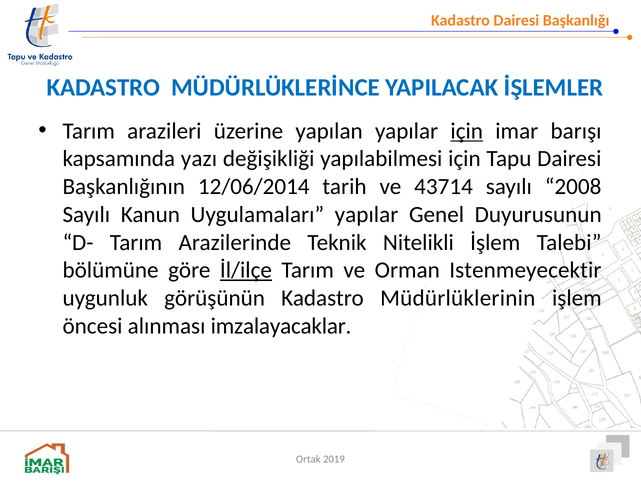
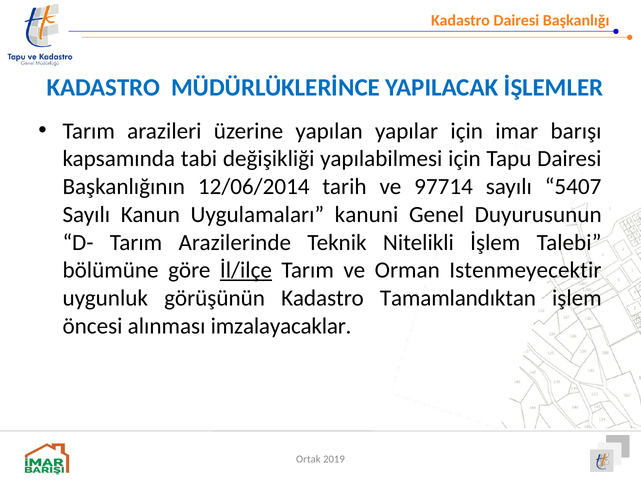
için at (467, 131) underline: present -> none
yazı: yazı -> tabi
43714: 43714 -> 97714
2008: 2008 -> 5407
Uygulamaları yapılar: yapılar -> kanuni
Müdürlüklerinin: Müdürlüklerinin -> Tamamlandıktan
